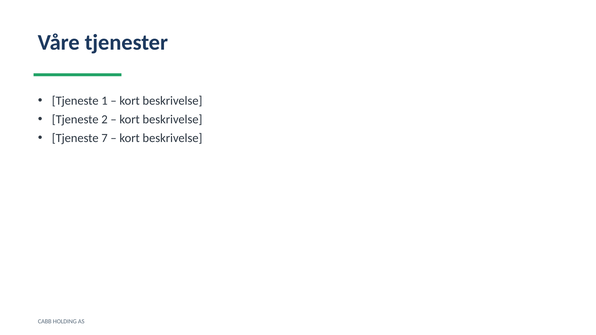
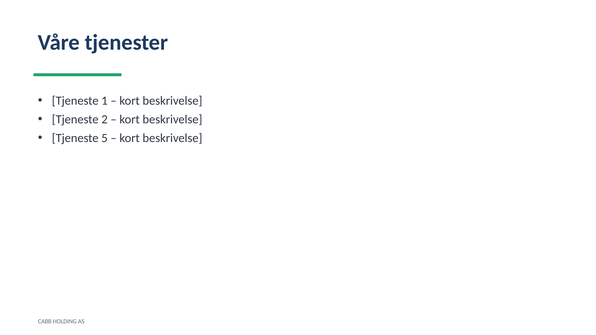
7: 7 -> 5
